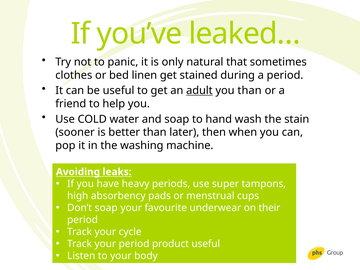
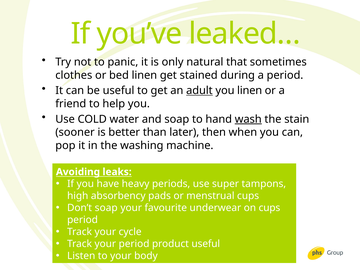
you than: than -> linen
wash underline: none -> present
on their: their -> cups
